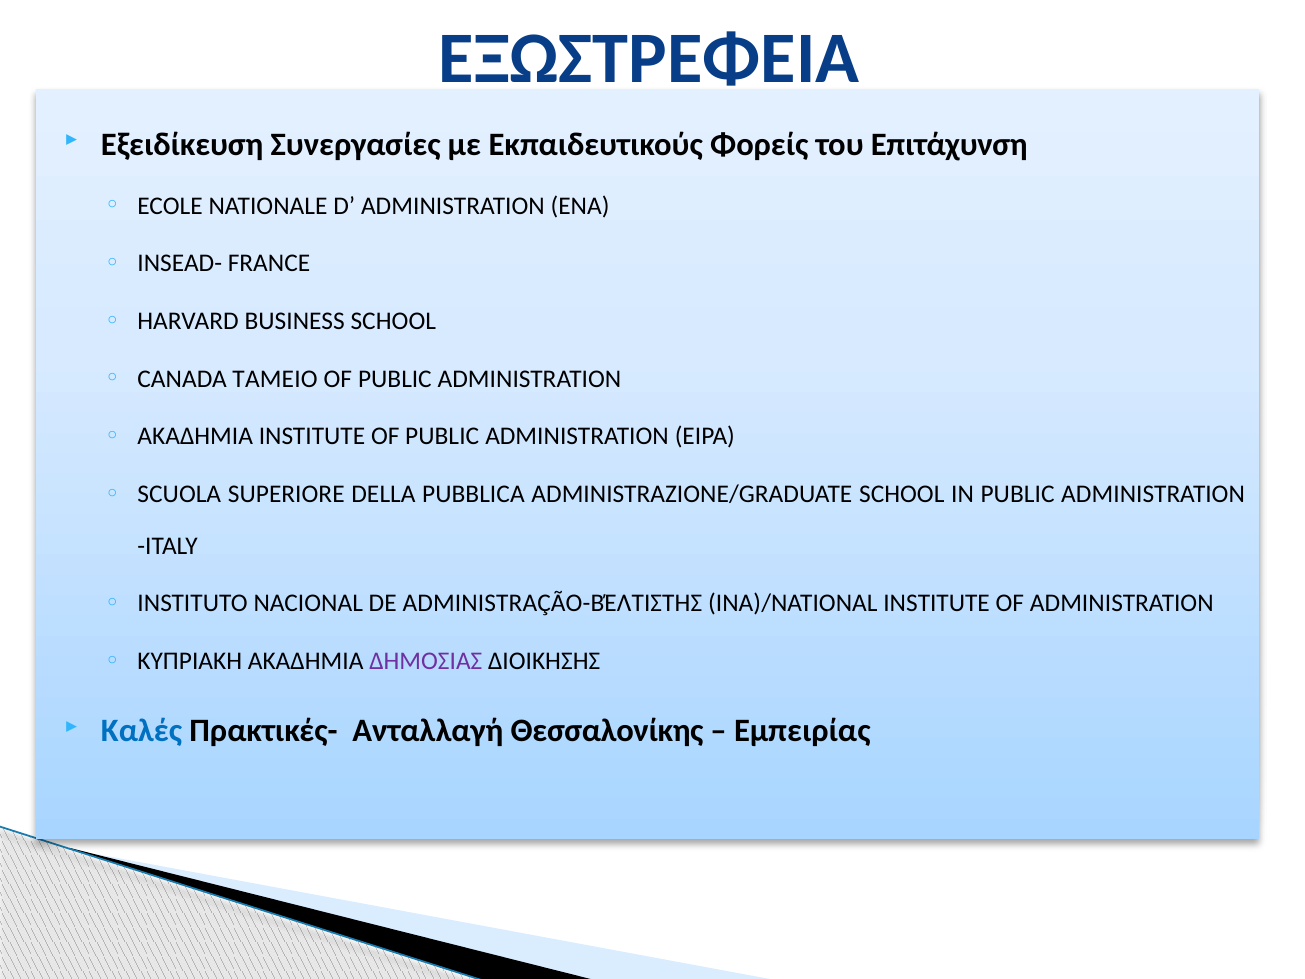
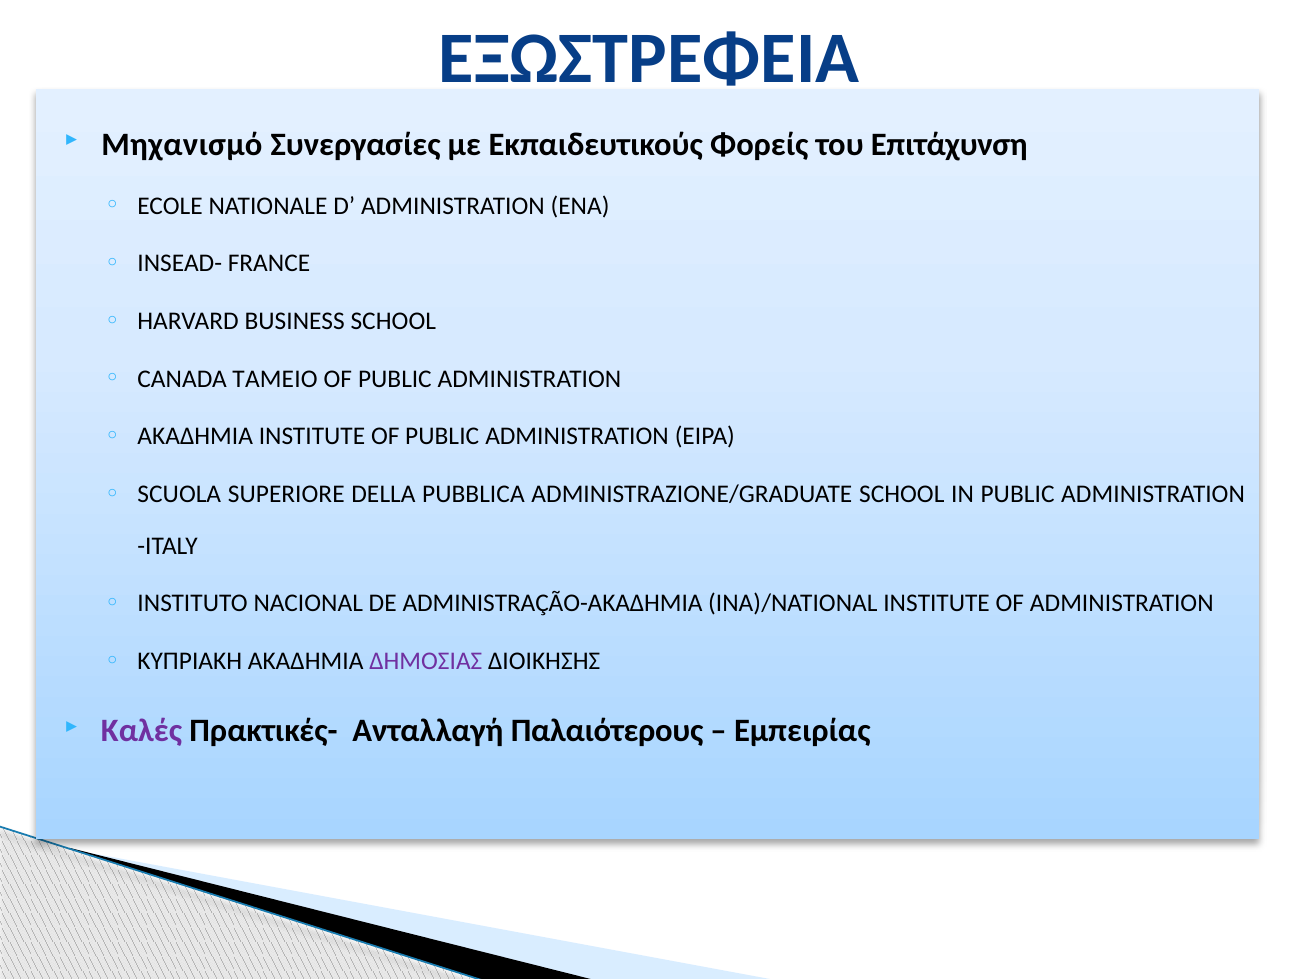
Εξειδίκευση: Εξειδίκευση -> Μηχανισμό
ADMINISTRAÇÃO-ΒΈΛΤΙΣΤΗΣ: ADMINISTRAÇÃO-ΒΈΛΤΙΣΤΗΣ -> ADMINISTRAÇÃO-ΑΚΑΔΗΜΙΑ
Καλές colour: blue -> purple
Θεσσαλονίκης: Θεσσαλονίκης -> Παλαιότερους
